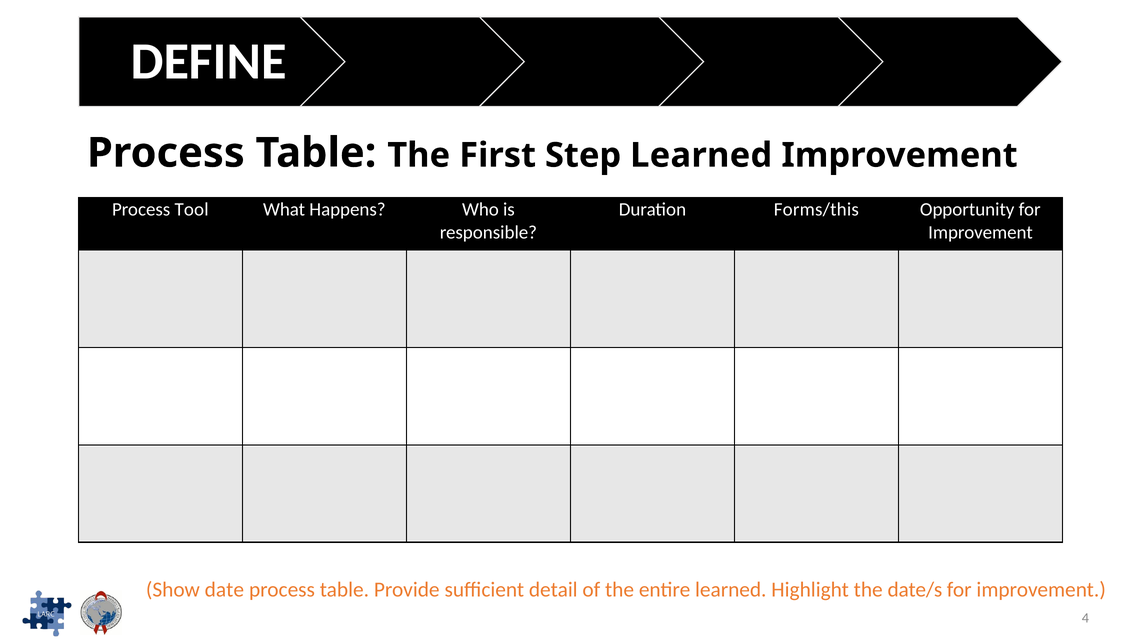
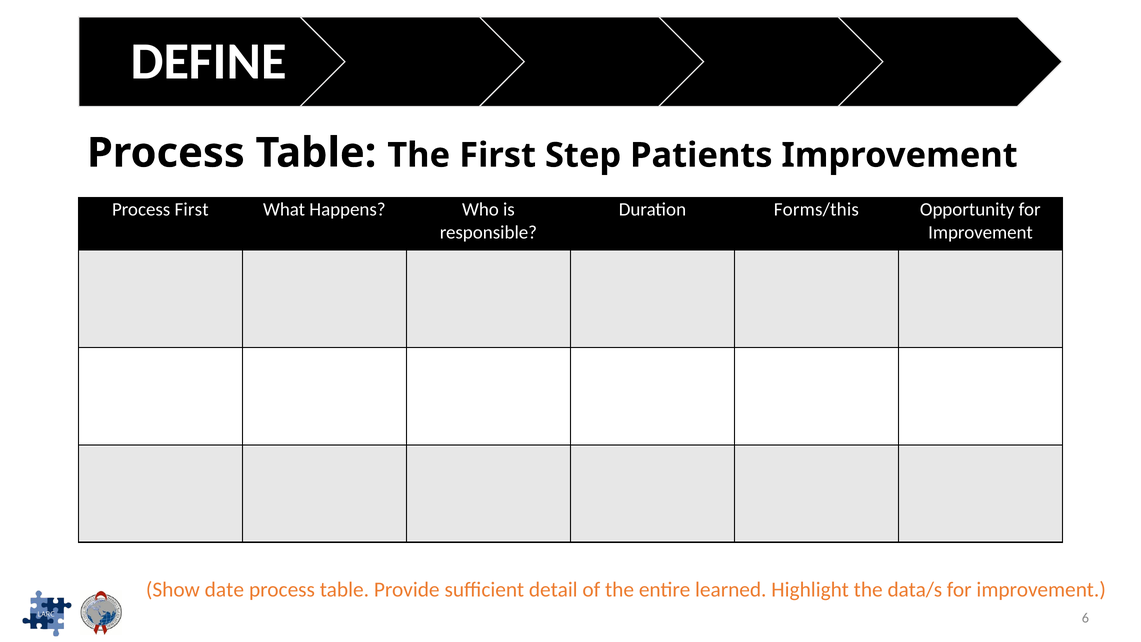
Step Learned: Learned -> Patients
Process Tool: Tool -> First
date/s: date/s -> data/s
4: 4 -> 6
